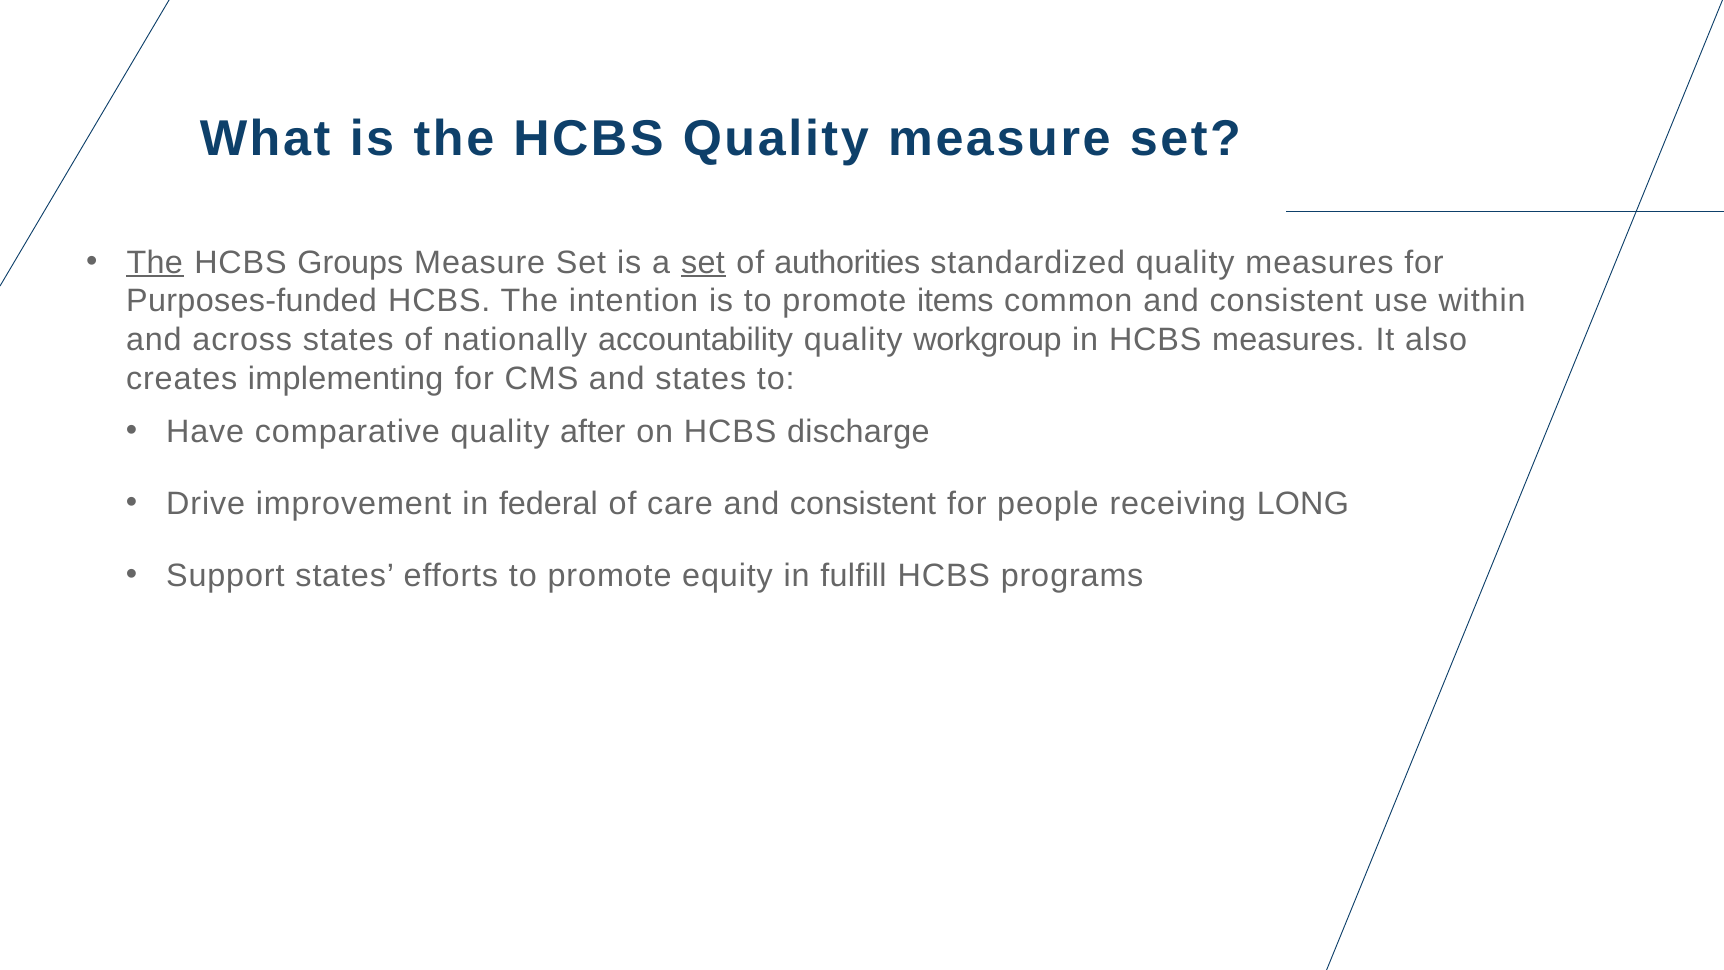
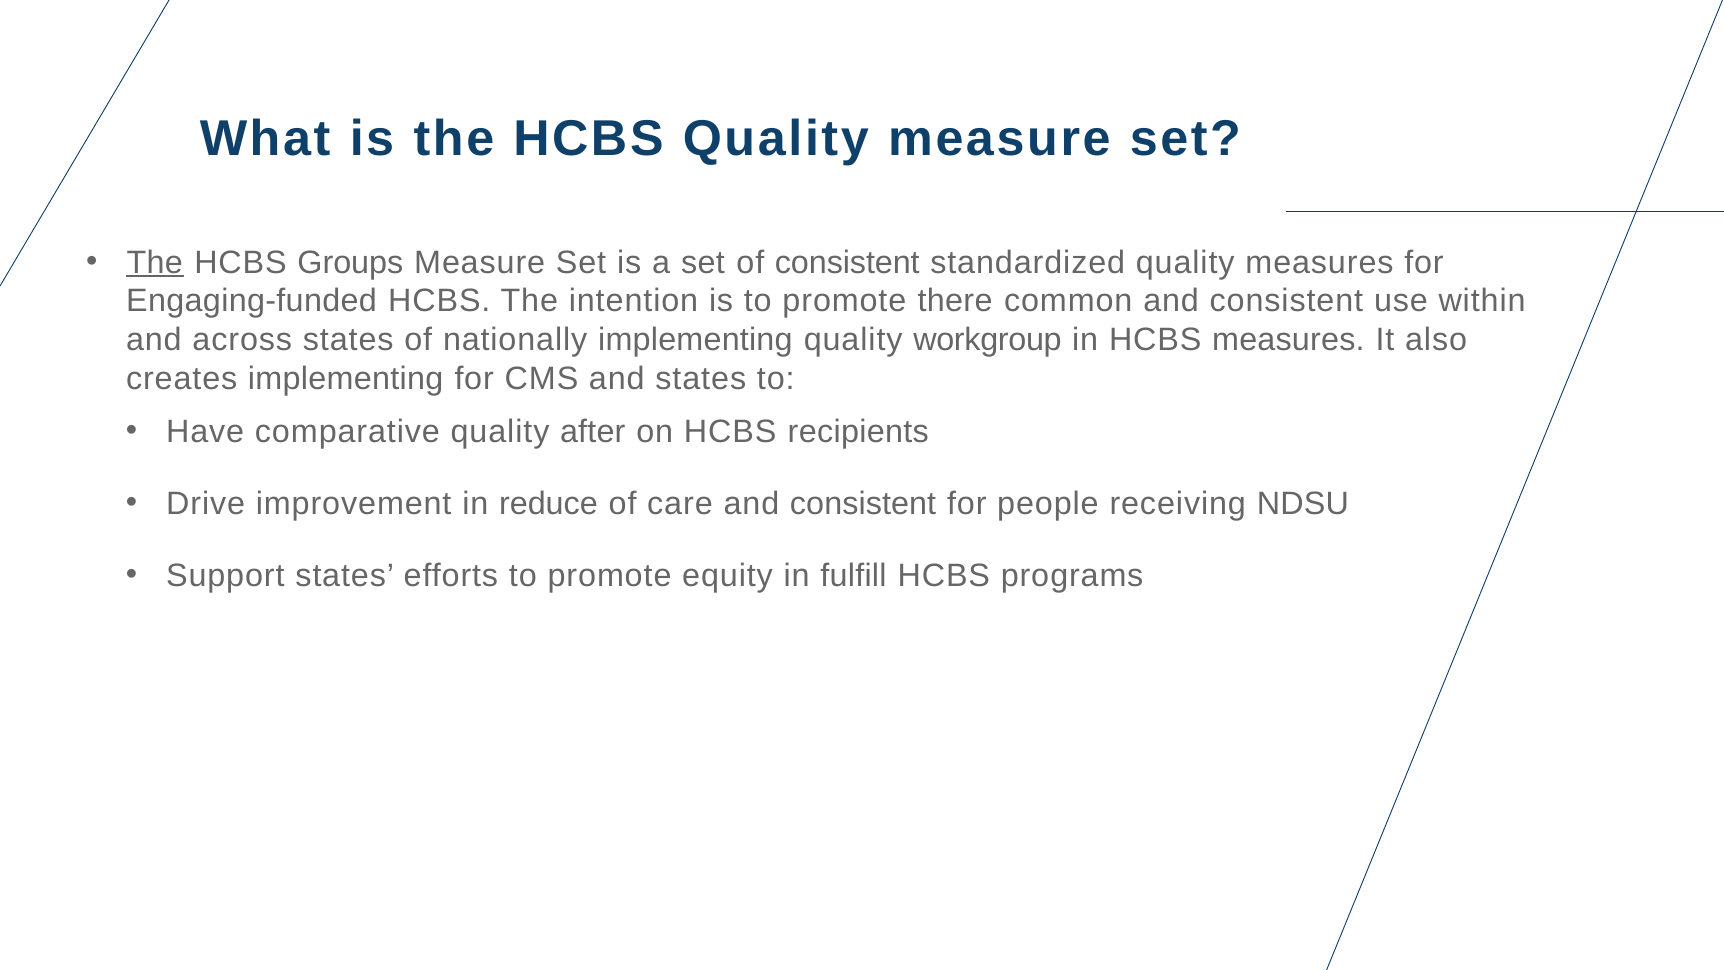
set at (703, 262) underline: present -> none
of authorities: authorities -> consistent
Purposes-funded: Purposes-funded -> Engaging-funded
items: items -> there
nationally accountability: accountability -> implementing
discharge: discharge -> recipients
federal: federal -> reduce
LONG: LONG -> NDSU
